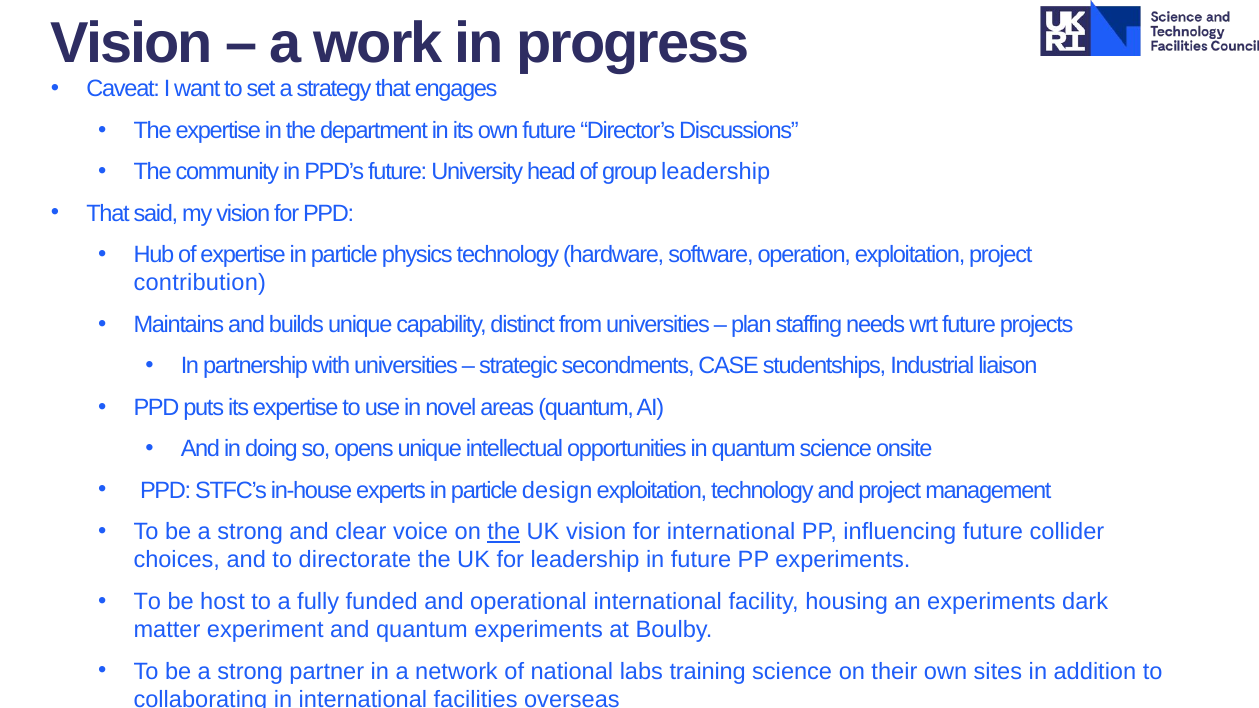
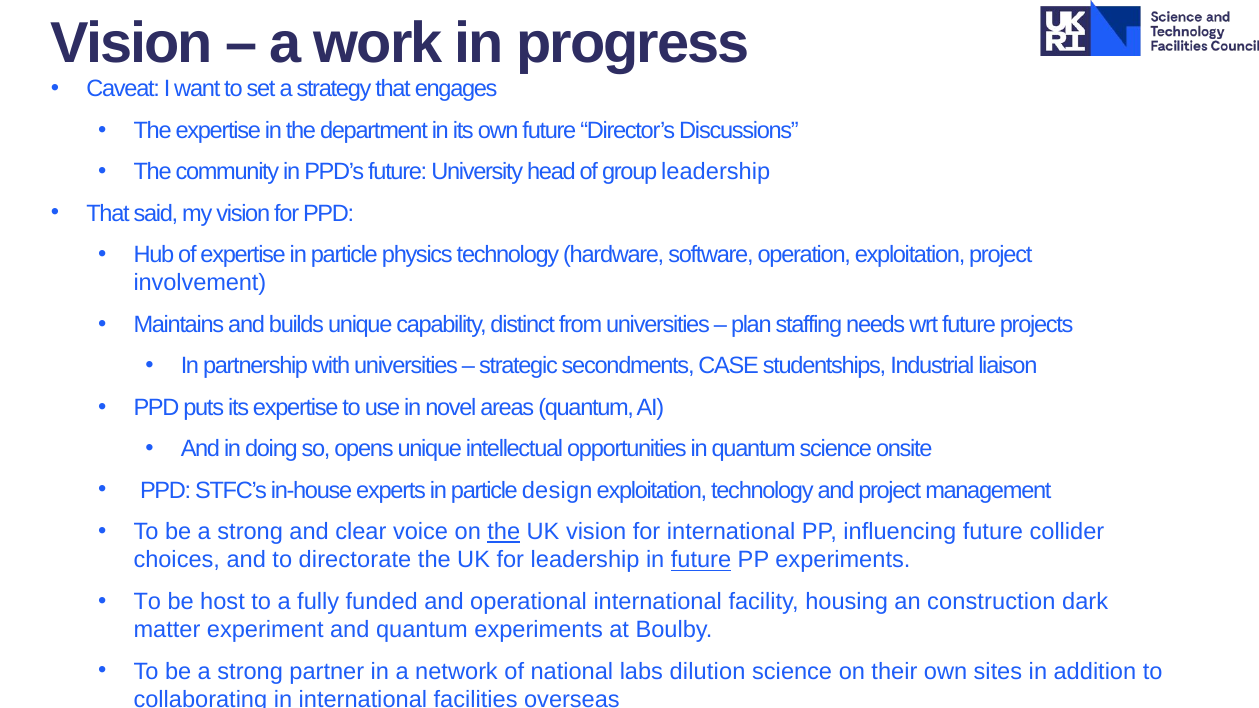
contribution: contribution -> involvement
future at (701, 560) underline: none -> present
an experiments: experiments -> construction
training: training -> dilution
